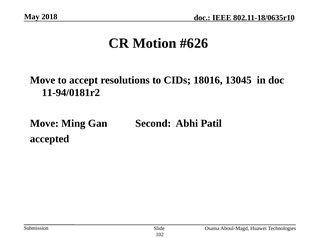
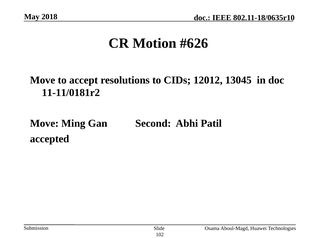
18016: 18016 -> 12012
11-94/0181r2: 11-94/0181r2 -> 11-11/0181r2
